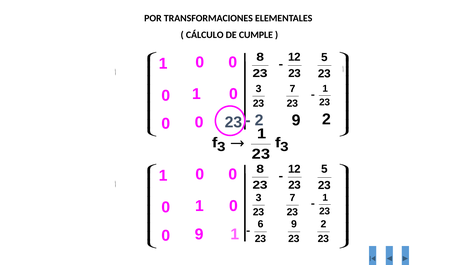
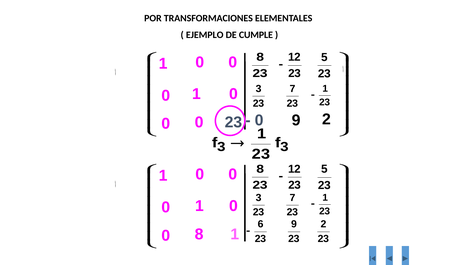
CÁLCULO: CÁLCULO -> EJEMPLO
2 at (259, 120): 2 -> 0
0 9: 9 -> 8
